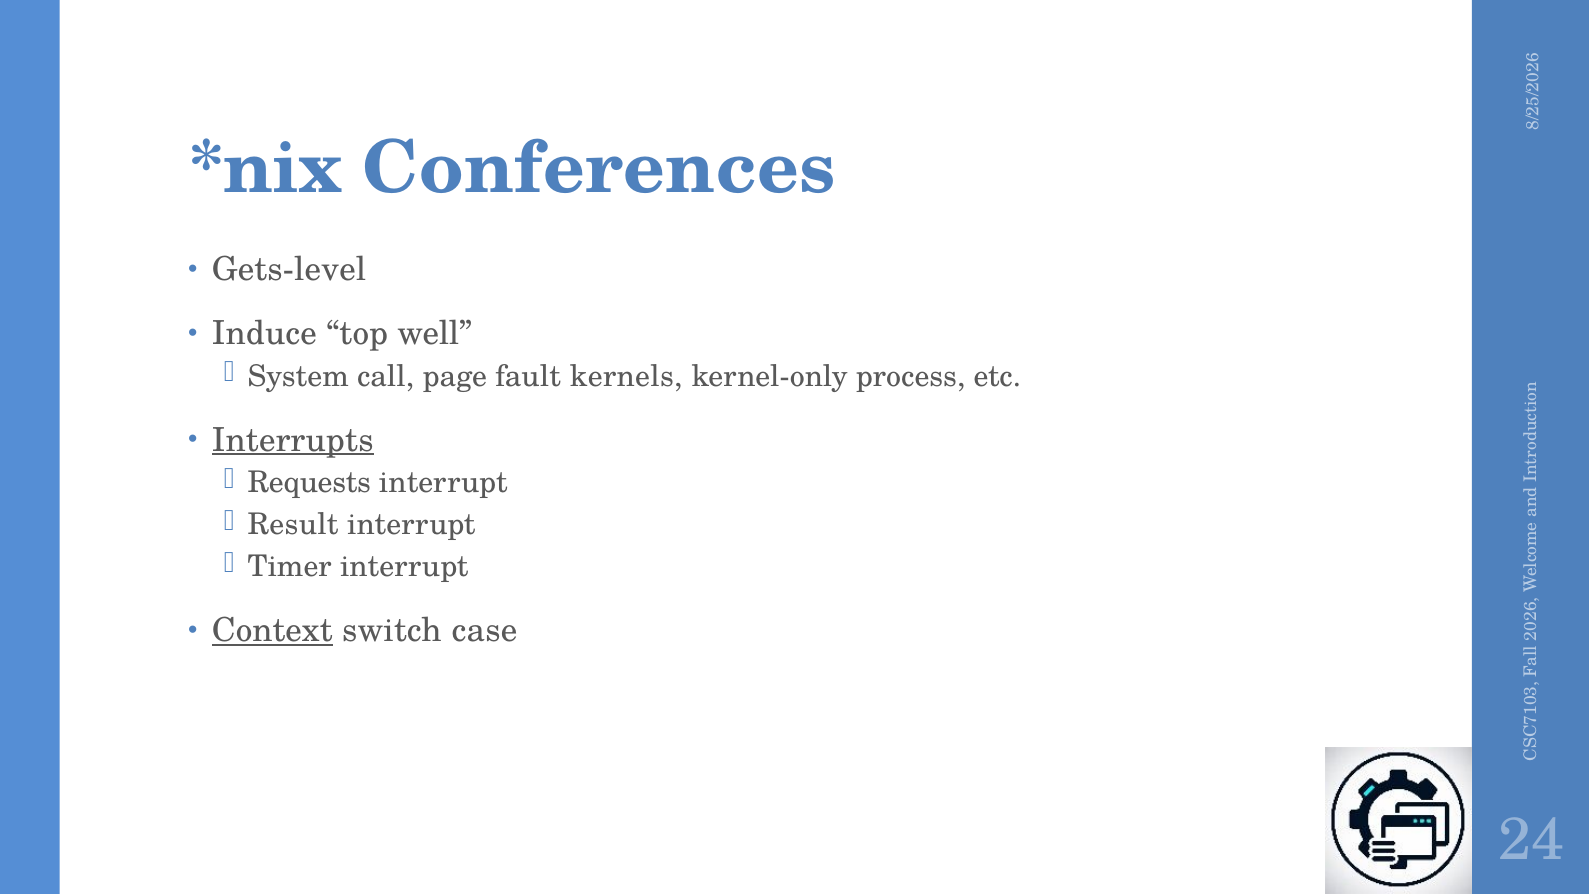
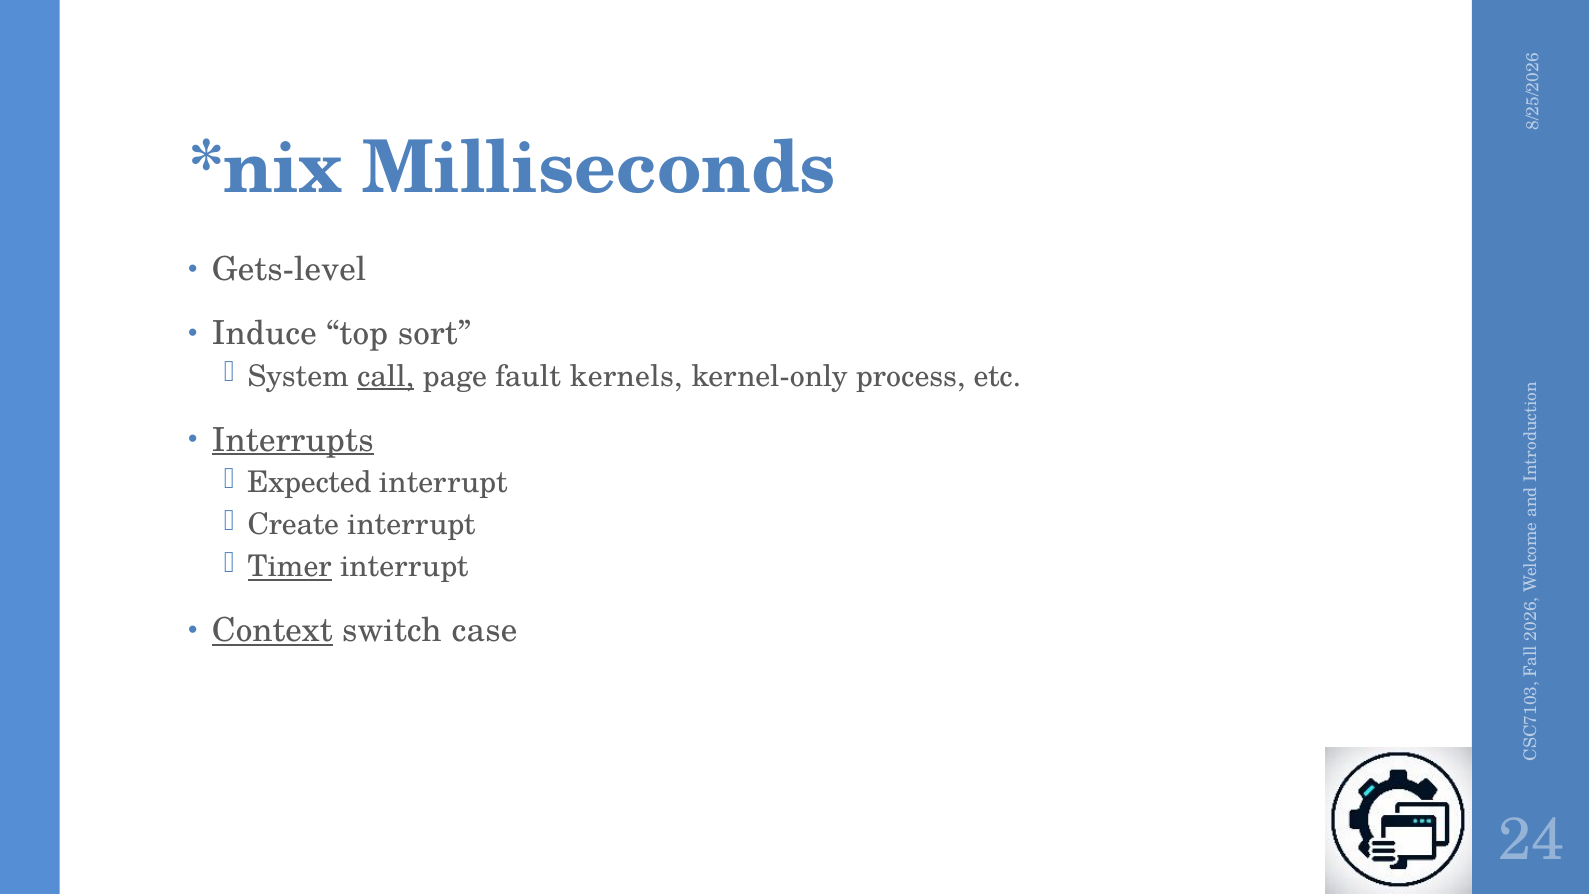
Conferences: Conferences -> Milliseconds
well: well -> sort
call underline: none -> present
Requests: Requests -> Expected
Result: Result -> Create
Timer underline: none -> present
